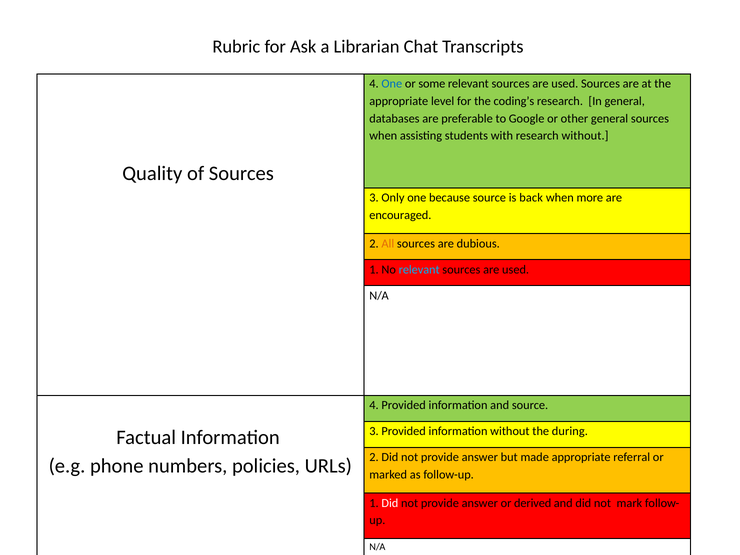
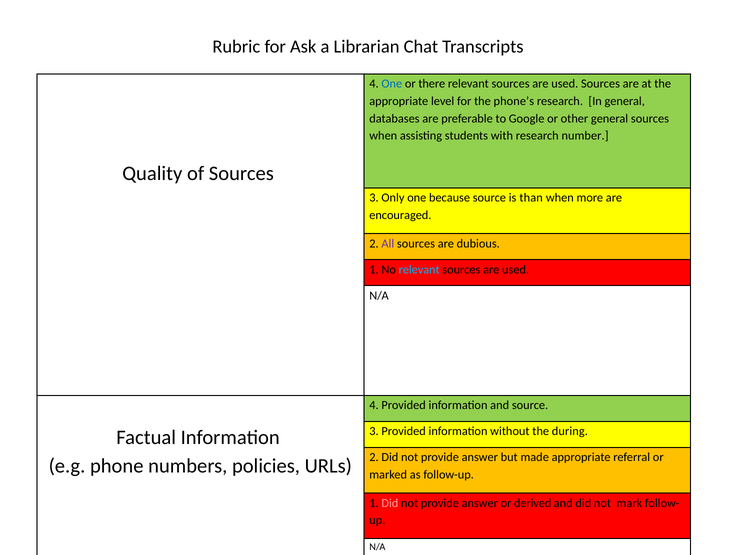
some: some -> there
coding’s: coding’s -> phone’s
research without: without -> number
back: back -> than
All colour: orange -> purple
Did at (390, 503) colour: white -> pink
